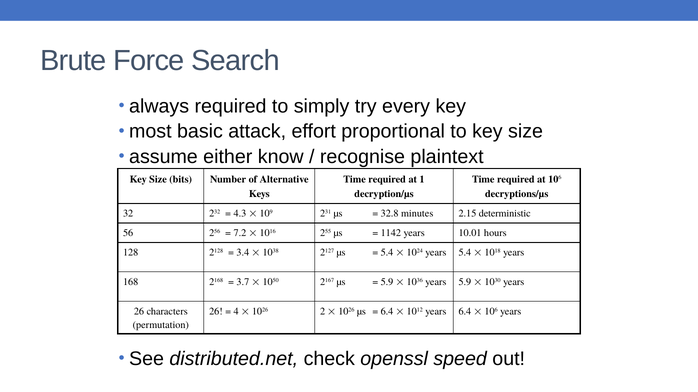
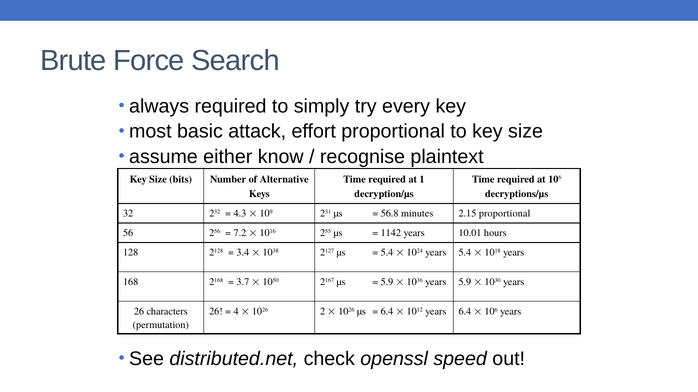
32.8: 32.8 -> 56.8
2.15 deterministic: deterministic -> proportional
